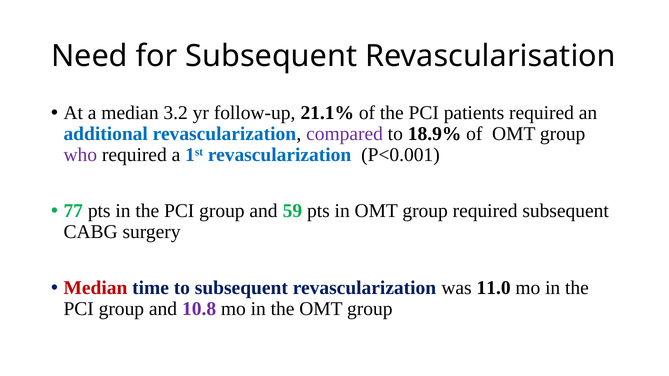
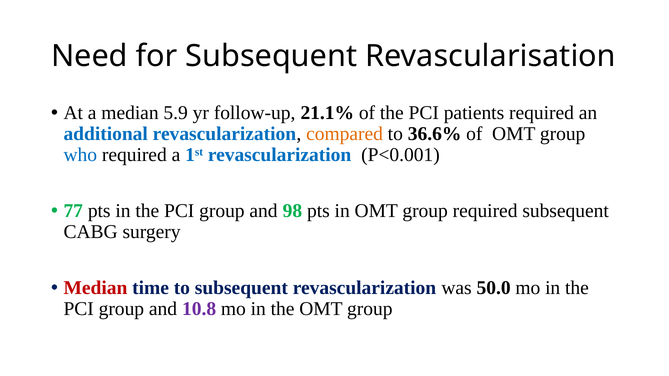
3.2: 3.2 -> 5.9
compared colour: purple -> orange
18.9%: 18.9% -> 36.6%
who colour: purple -> blue
59: 59 -> 98
11.0: 11.0 -> 50.0
